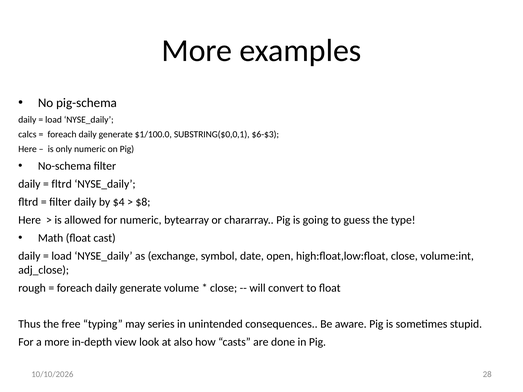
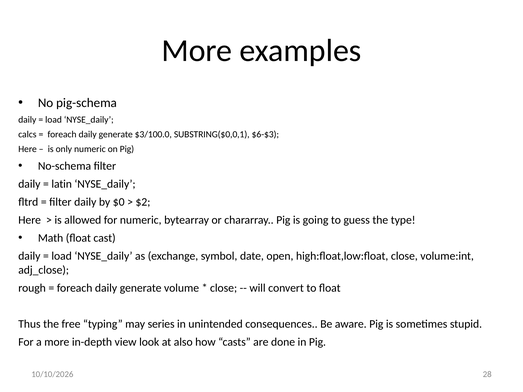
$1/100.0: $1/100.0 -> $3/100.0
fltrd at (62, 184): fltrd -> latin
$4: $4 -> $0
$8: $8 -> $2
